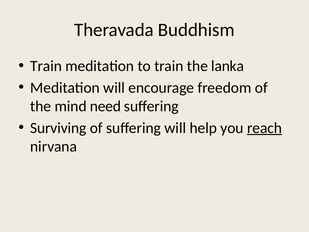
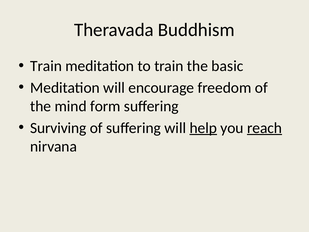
lanka: lanka -> basic
need: need -> form
help underline: none -> present
